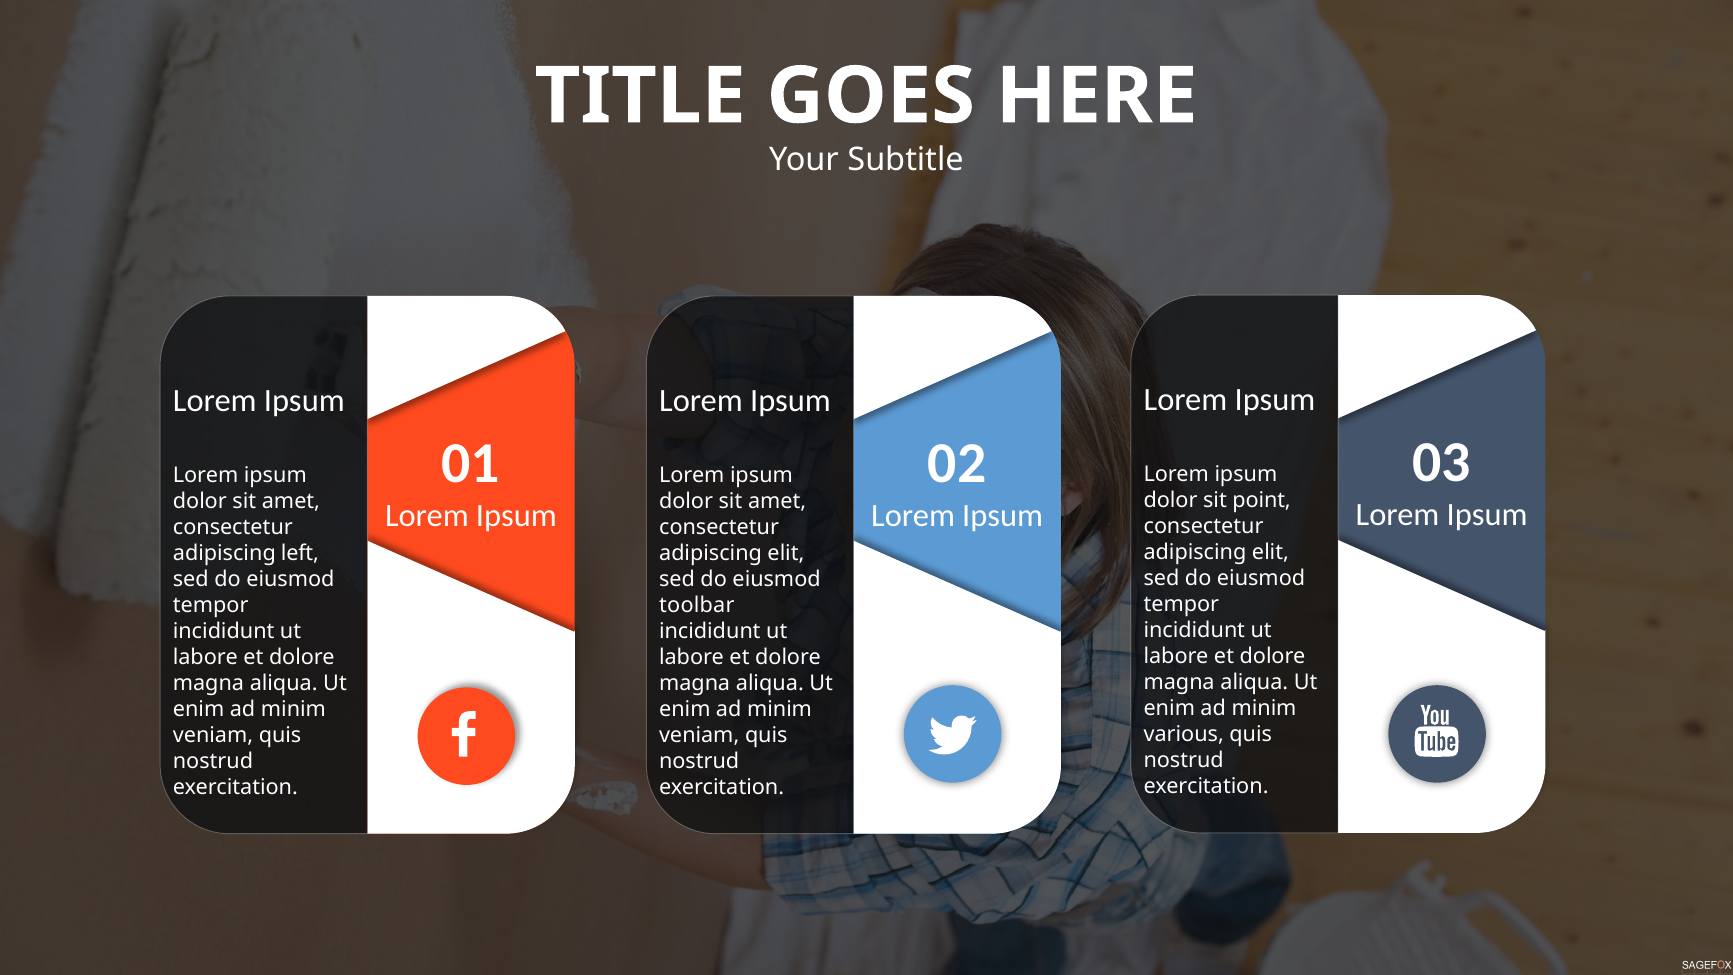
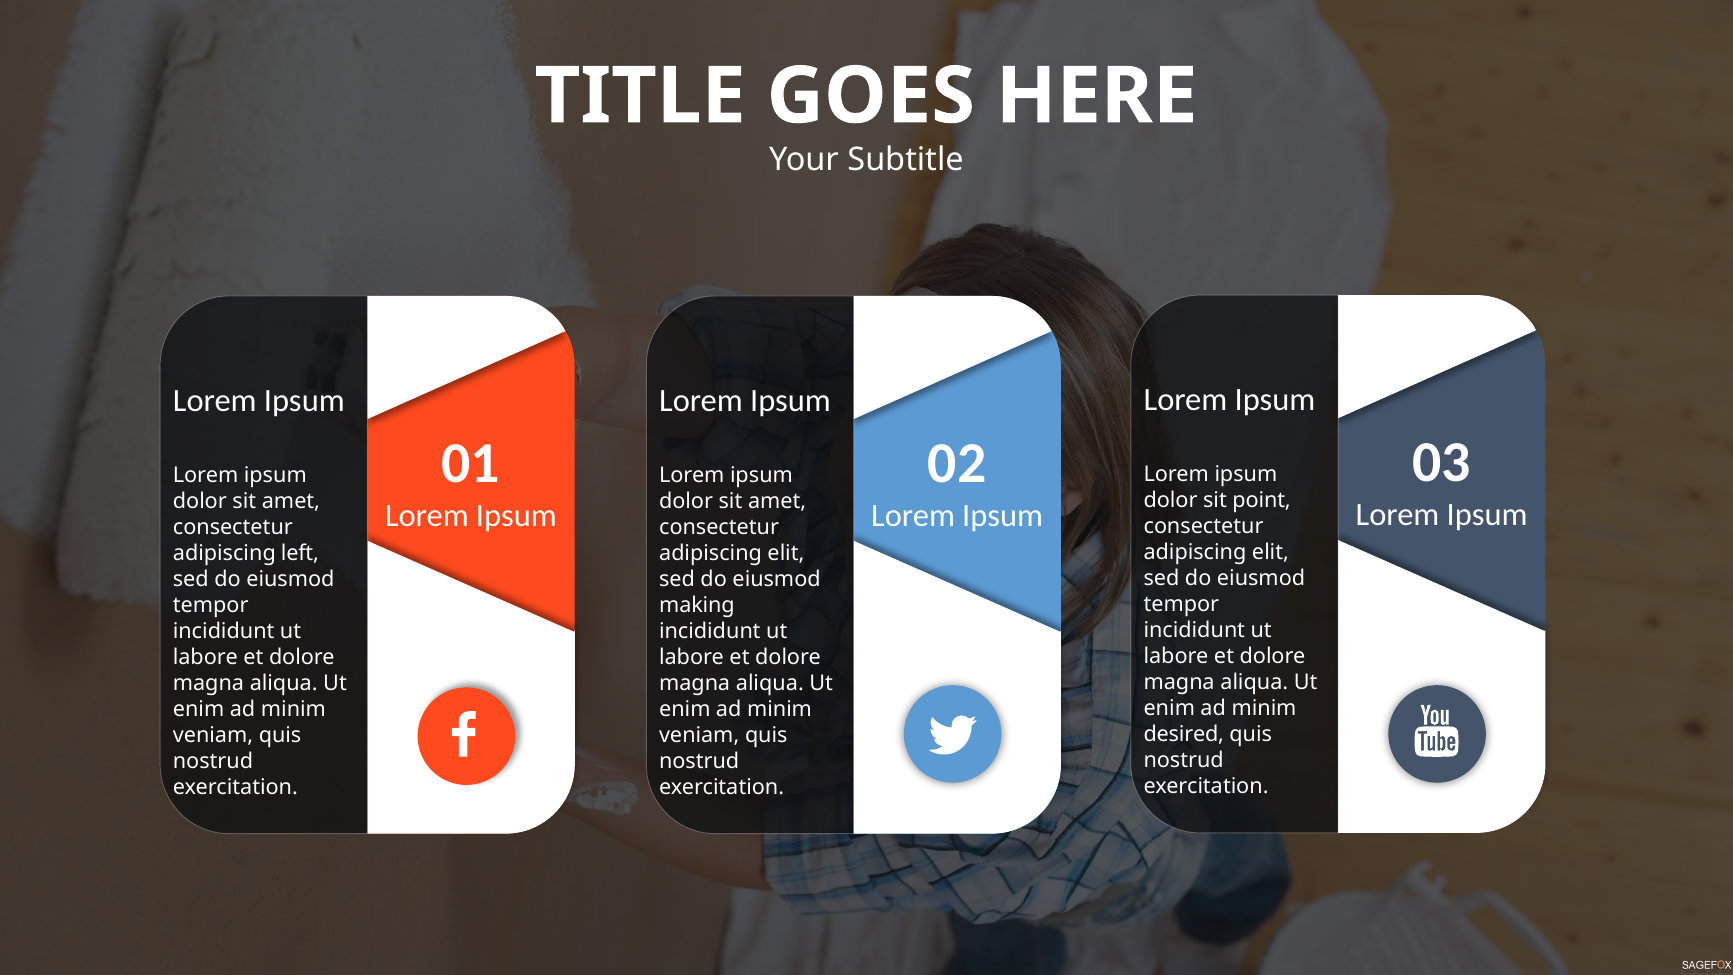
toolbar: toolbar -> making
various: various -> desired
